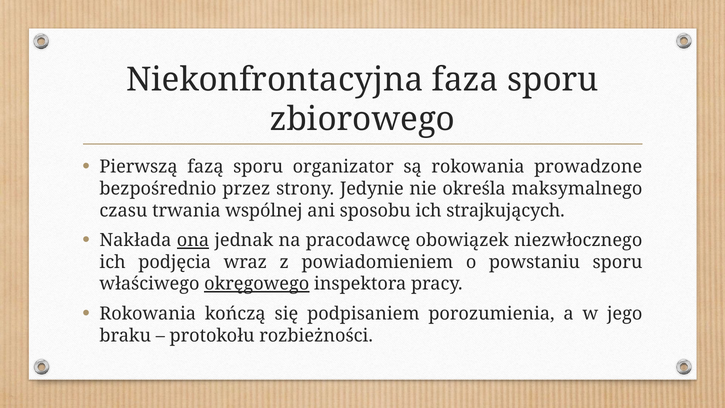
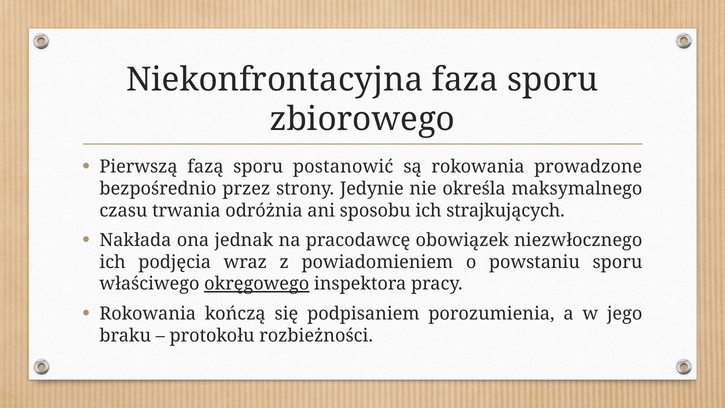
organizator: organizator -> postanowić
wspólnej: wspólnej -> odróżnia
ona underline: present -> none
